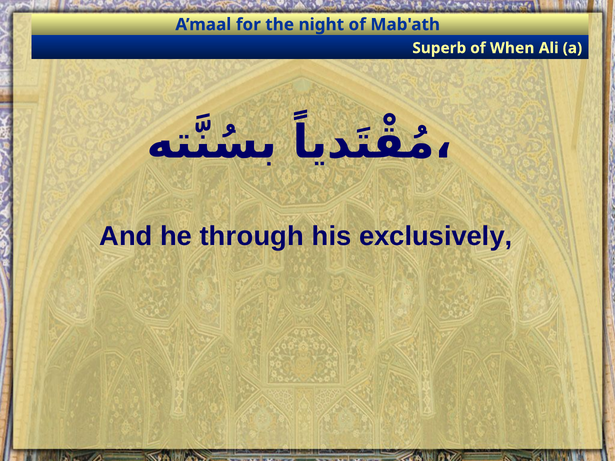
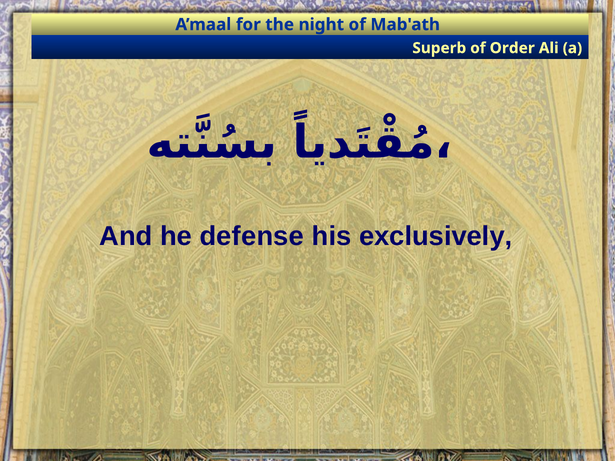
When: When -> Order
through: through -> defense
